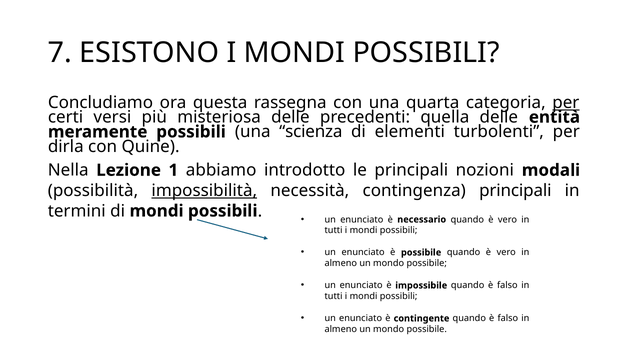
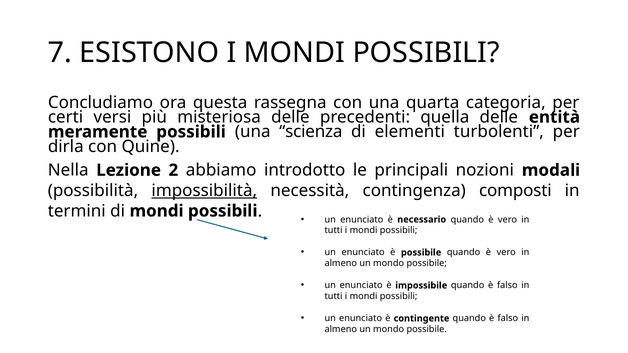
per at (566, 103) underline: present -> none
1: 1 -> 2
contingenza principali: principali -> composti
